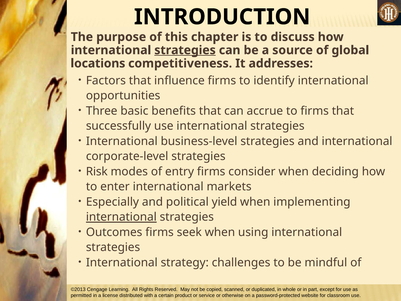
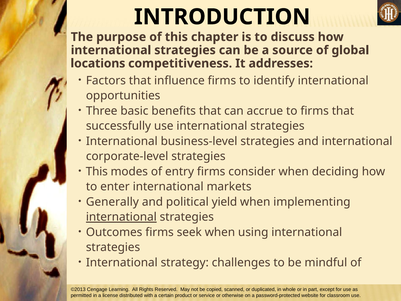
strategies at (185, 50) underline: present -> none
Risk at (97, 171): Risk -> This
Especially: Especially -> Generally
